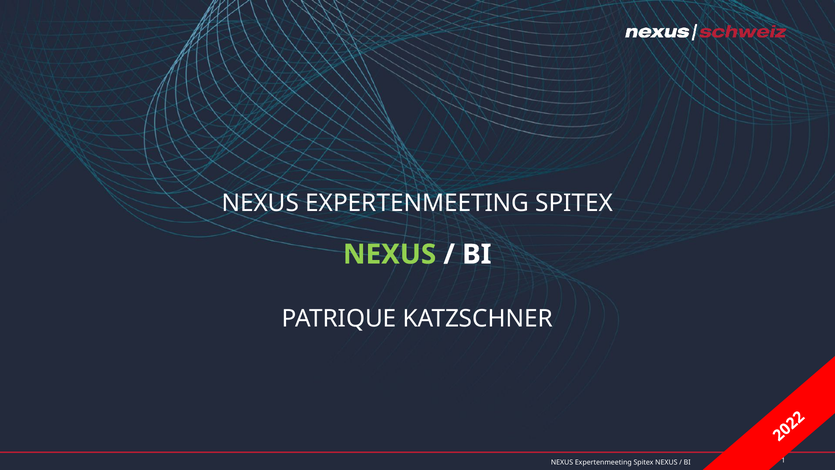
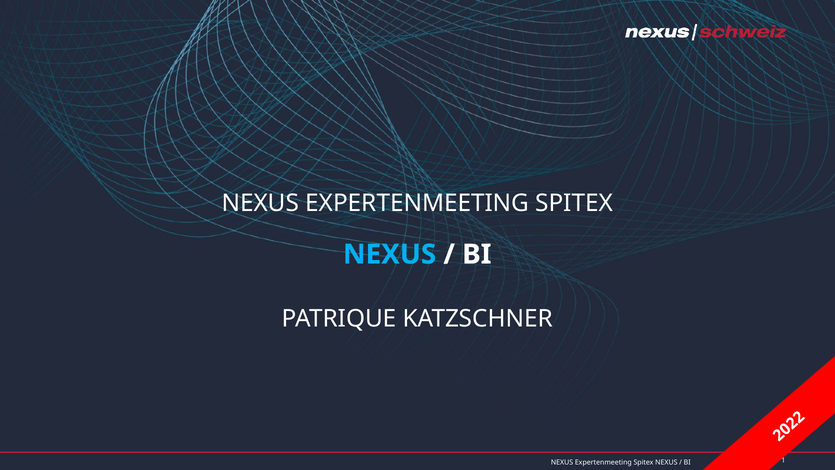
NEXUS at (390, 254) colour: light green -> light blue
